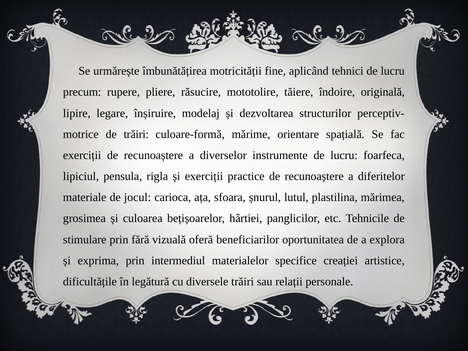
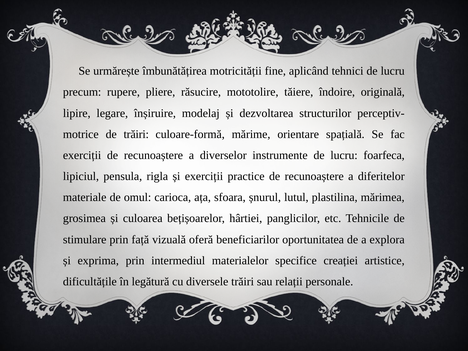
jocul: jocul -> omul
fără: fără -> față
